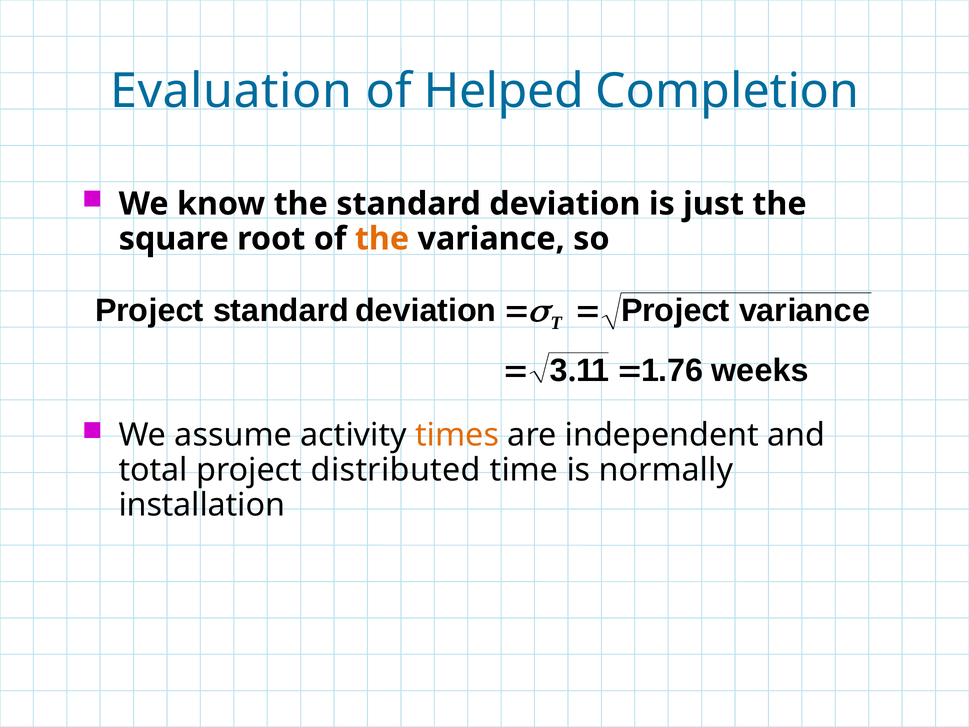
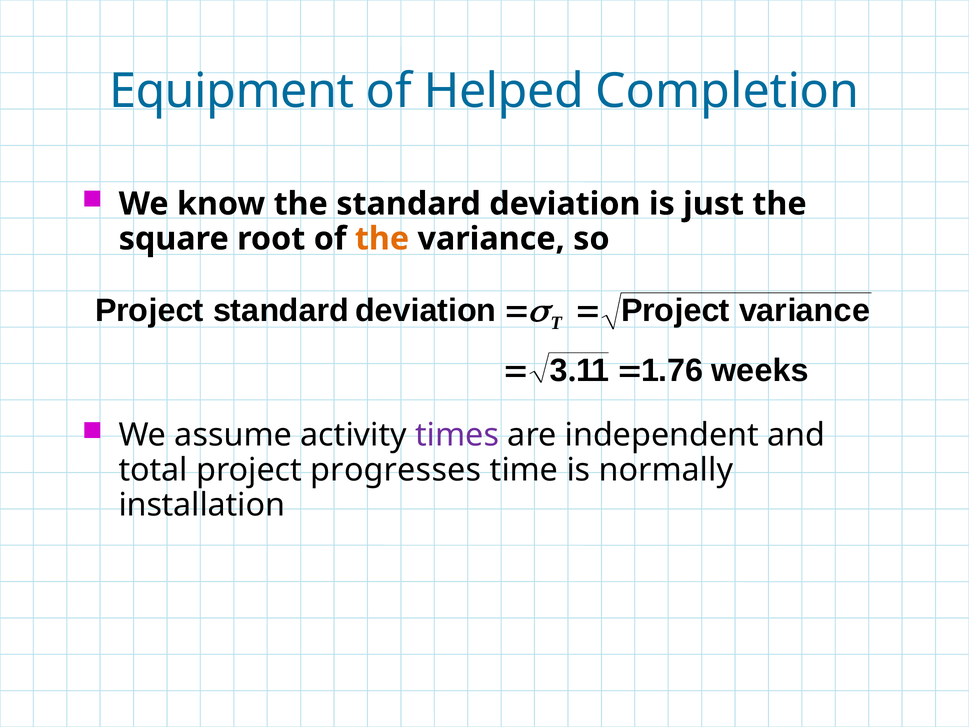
Evaluation: Evaluation -> Equipment
times colour: orange -> purple
distributed: distributed -> progresses
